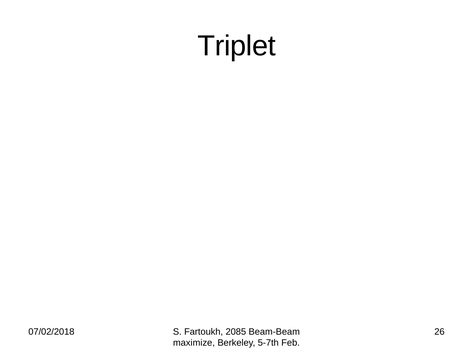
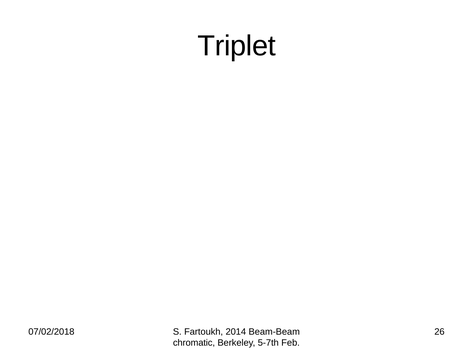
2085: 2085 -> 2014
maximize: maximize -> chromatic
